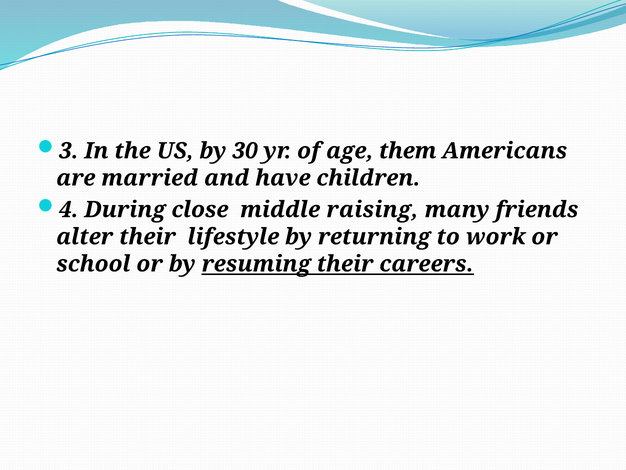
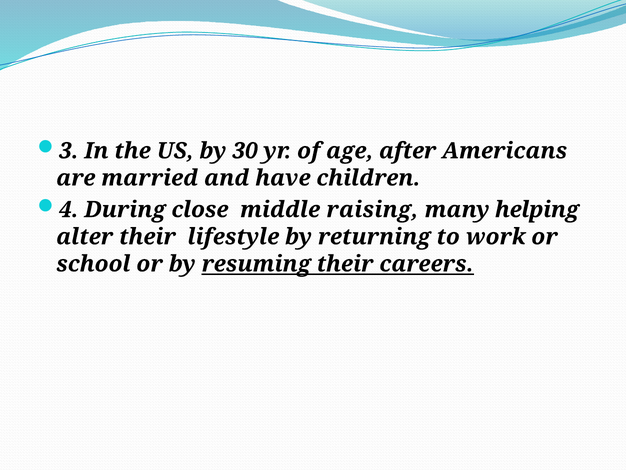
them: them -> after
friends: friends -> helping
